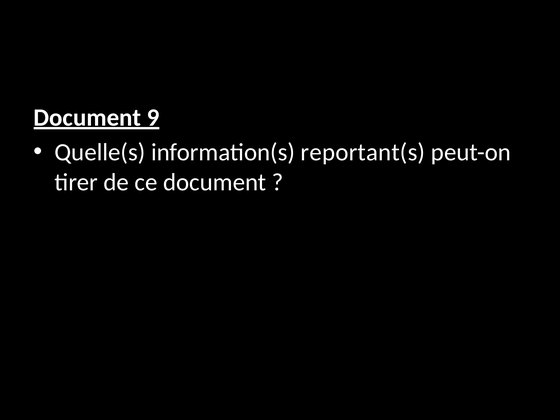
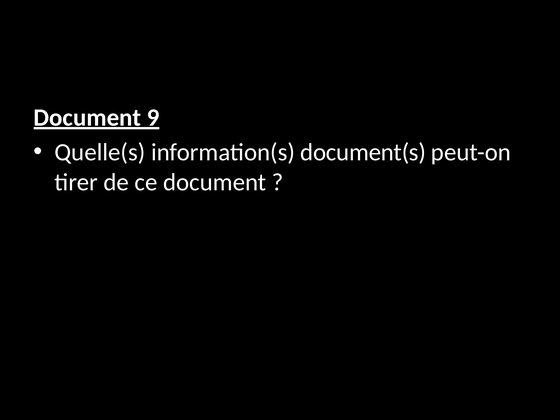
reportant(s: reportant(s -> document(s
